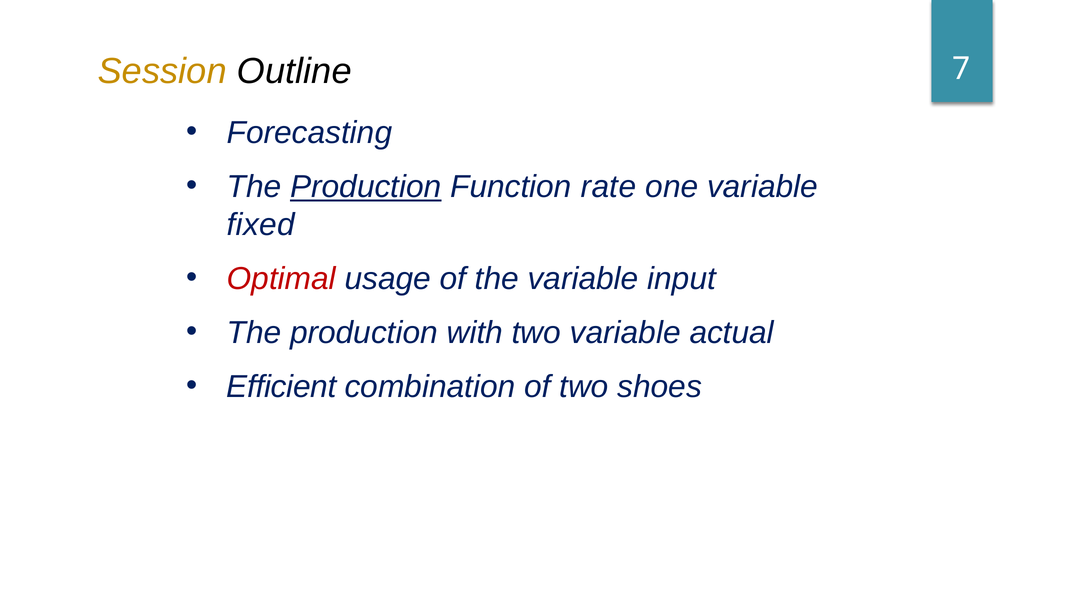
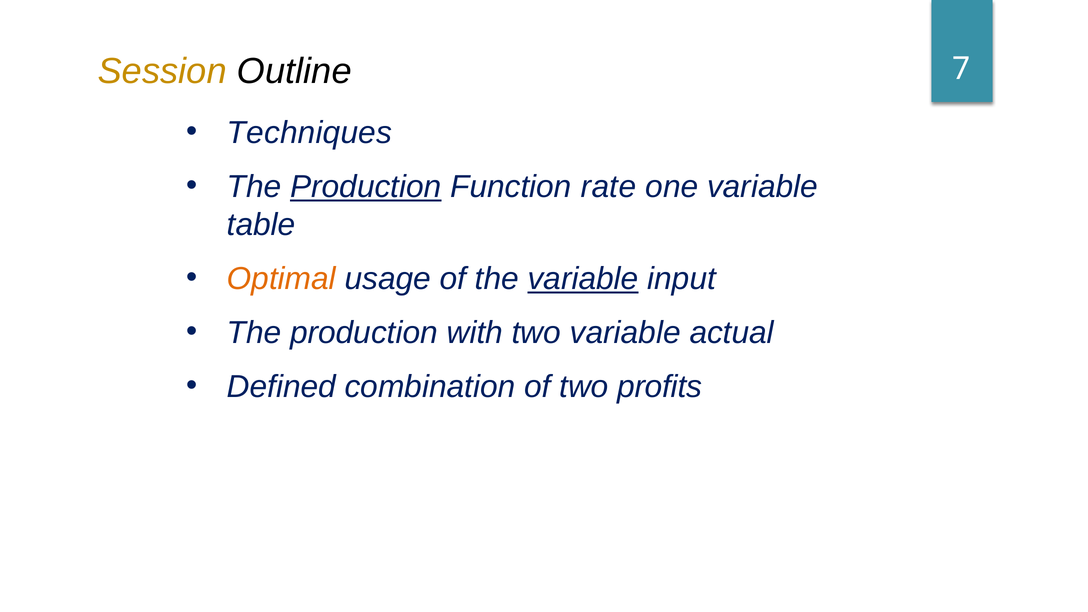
Forecasting: Forecasting -> Techniques
fixed: fixed -> table
Optimal colour: red -> orange
variable at (583, 279) underline: none -> present
Efficient: Efficient -> Defined
shoes: shoes -> profits
